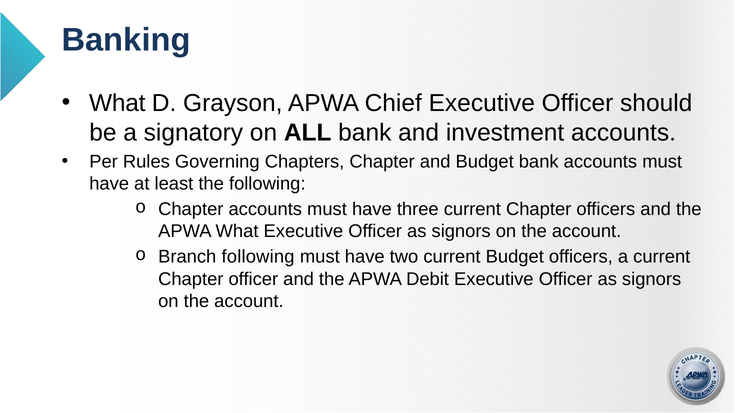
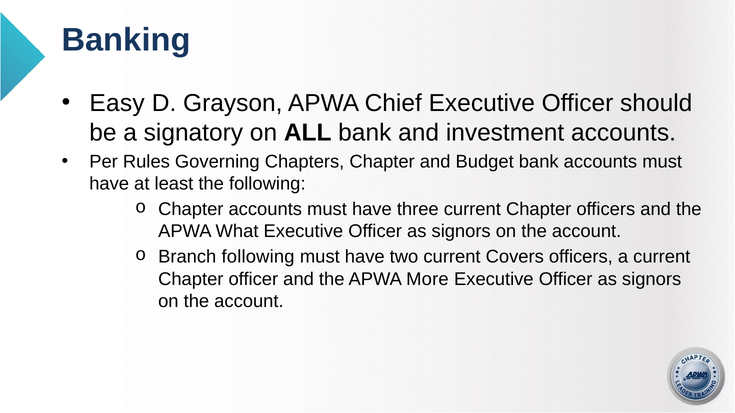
What at (117, 103): What -> Easy
current Budget: Budget -> Covers
Debit: Debit -> More
